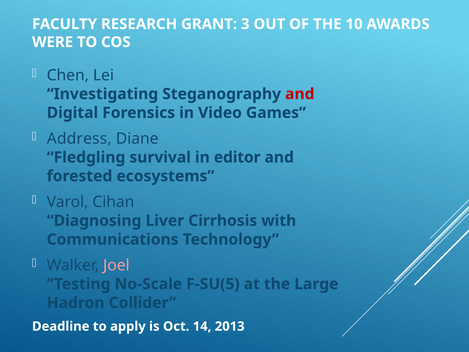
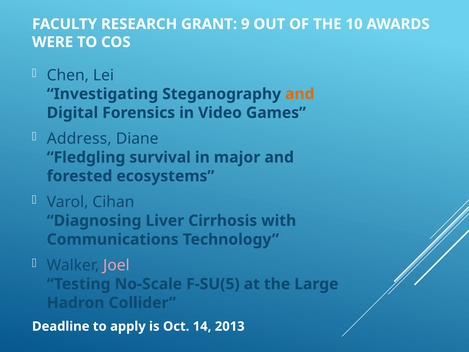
3: 3 -> 9
and at (300, 94) colour: red -> orange
editor: editor -> major
